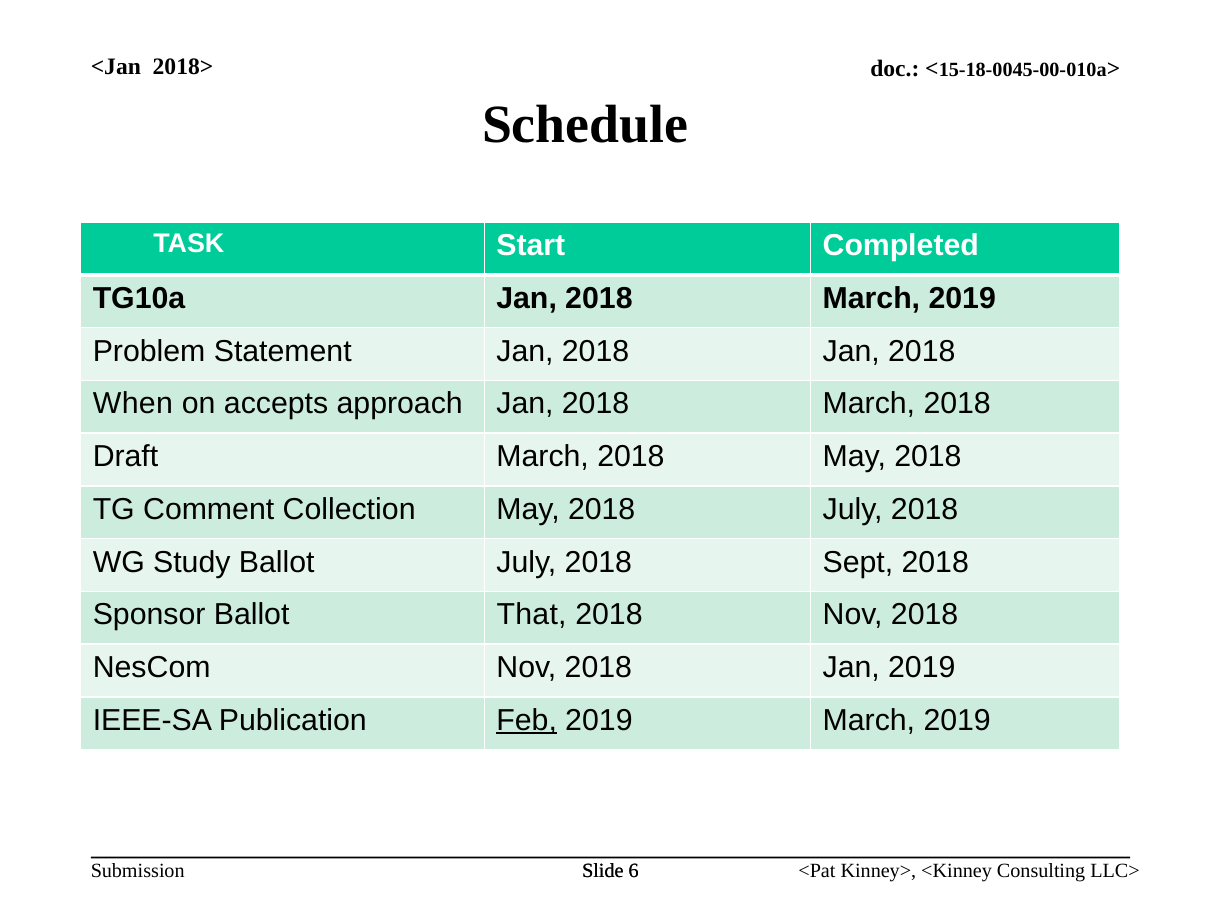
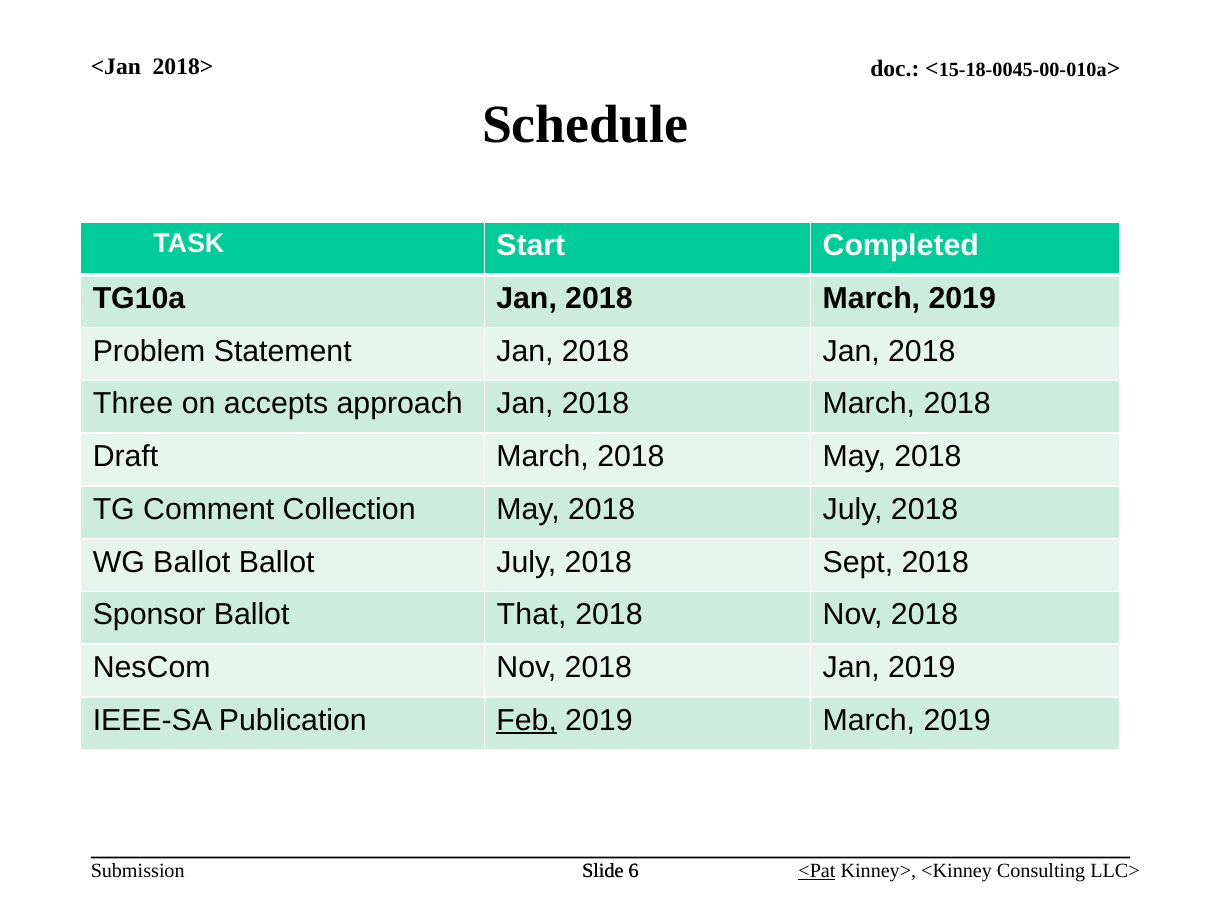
When: When -> Three
WG Study: Study -> Ballot
<Pat underline: none -> present
